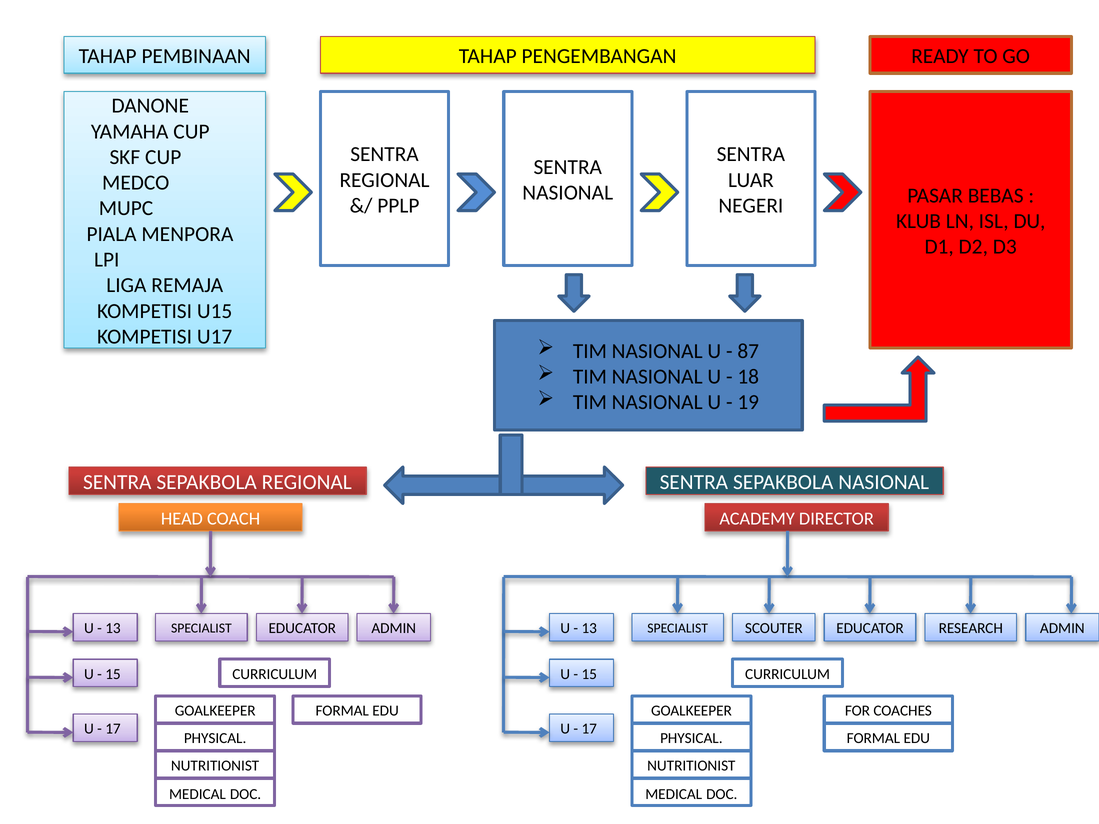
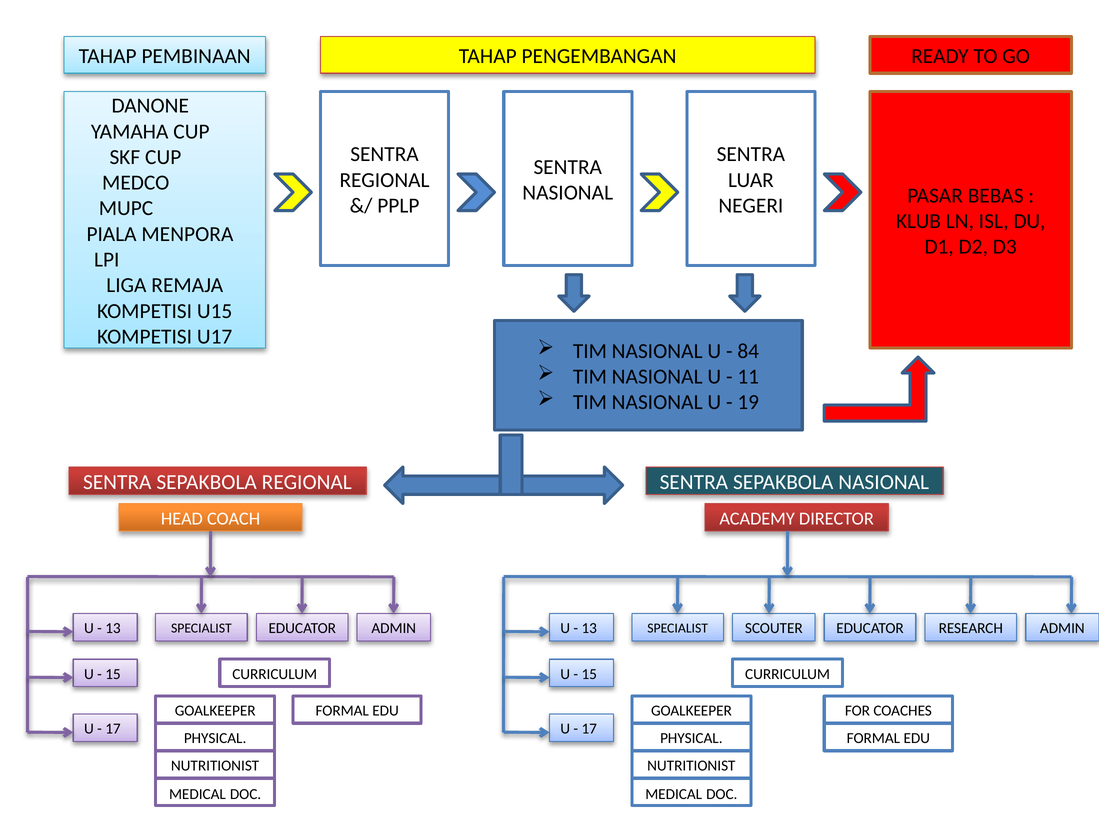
87: 87 -> 84
18: 18 -> 11
